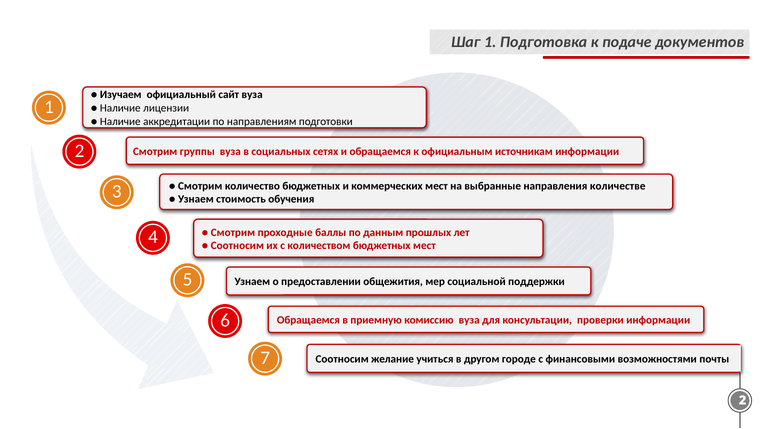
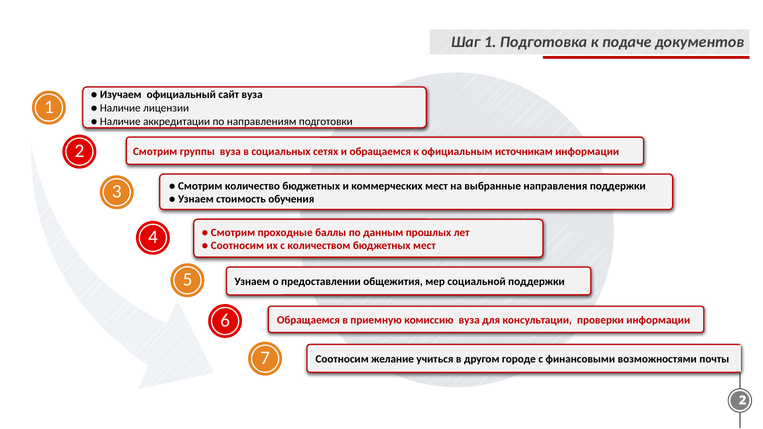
направления количестве: количестве -> поддержки
